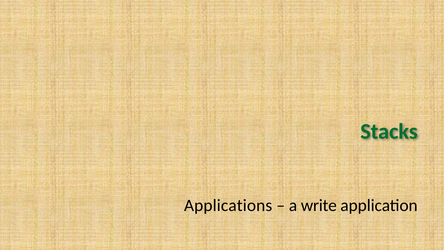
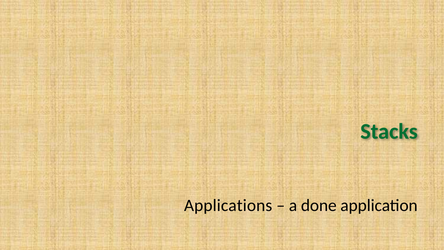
write: write -> done
